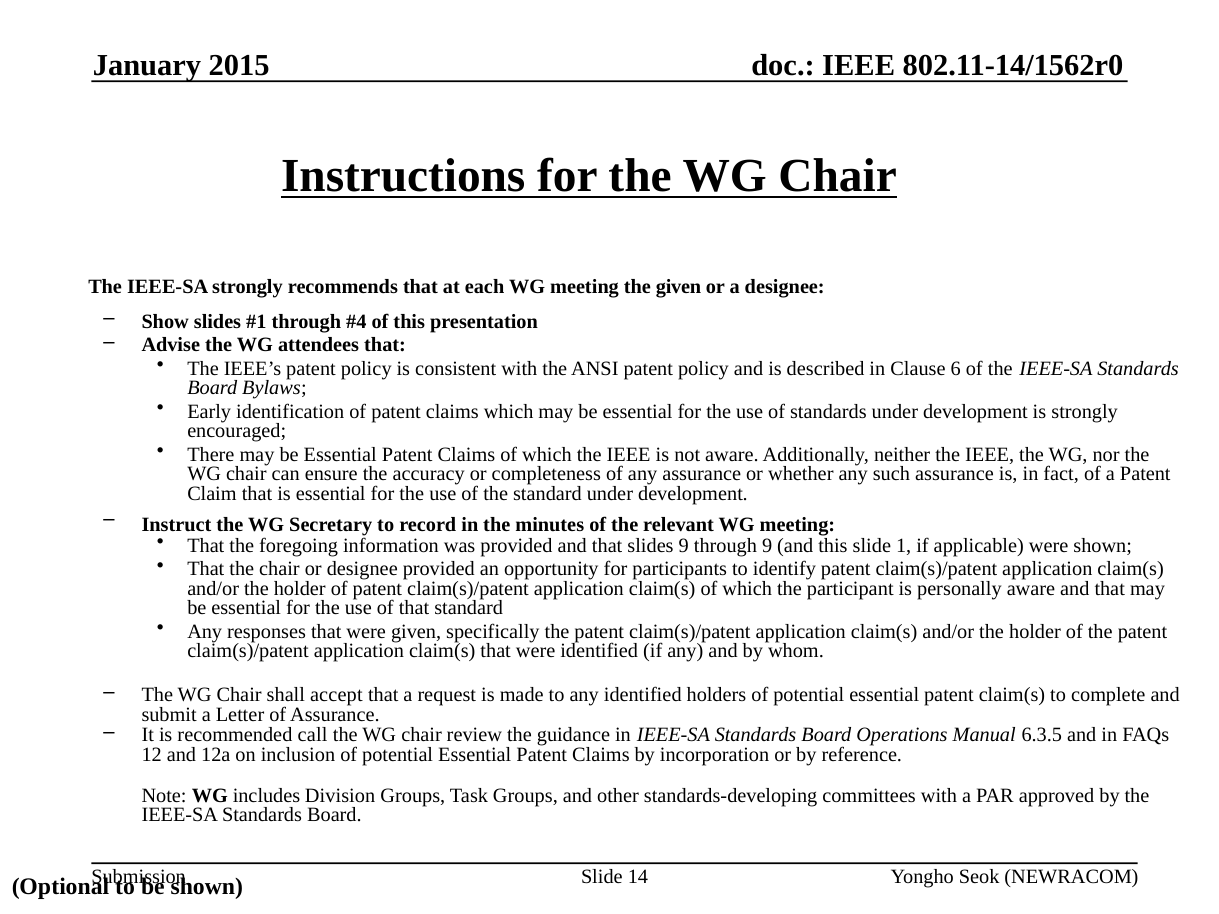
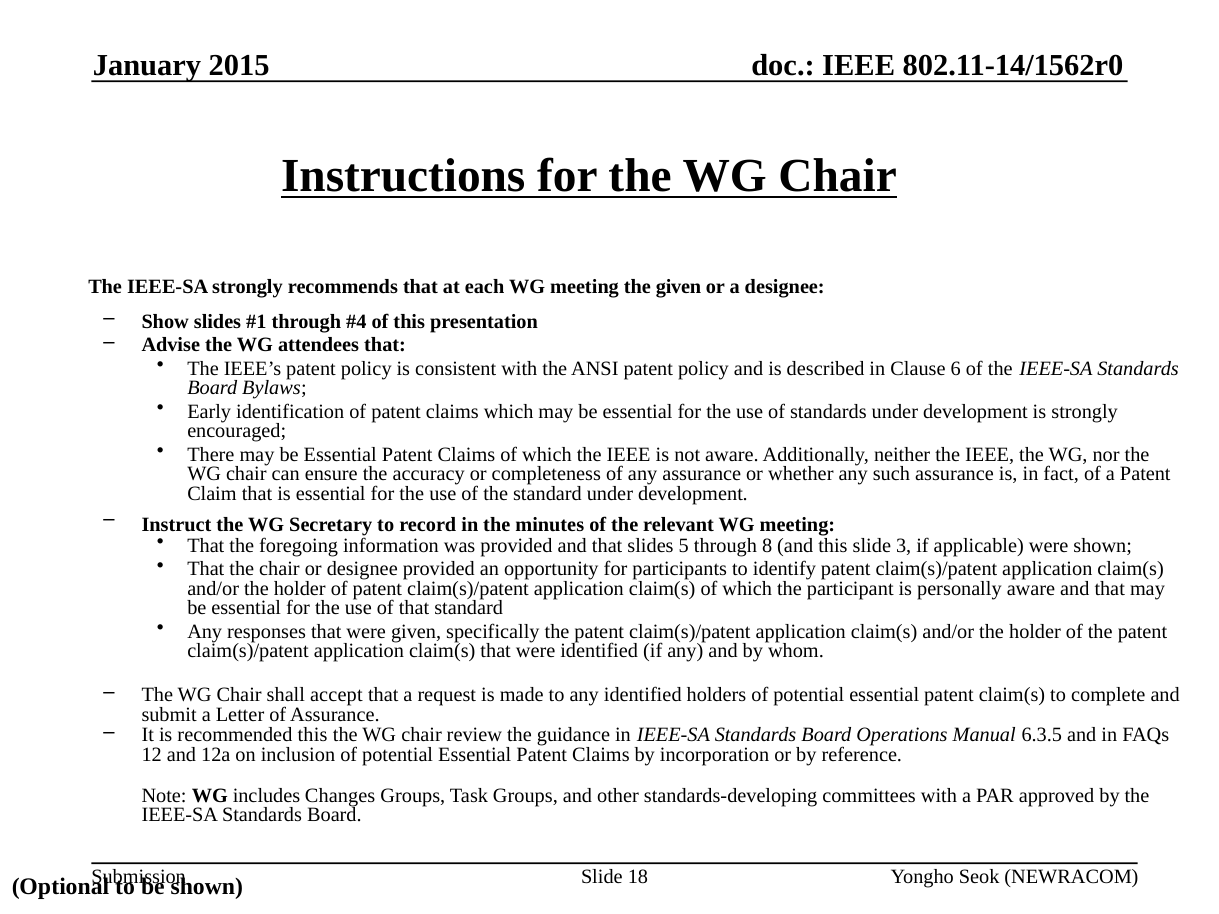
slides 9: 9 -> 5
through 9: 9 -> 8
1: 1 -> 3
recommended call: call -> this
Division: Division -> Changes
14: 14 -> 18
